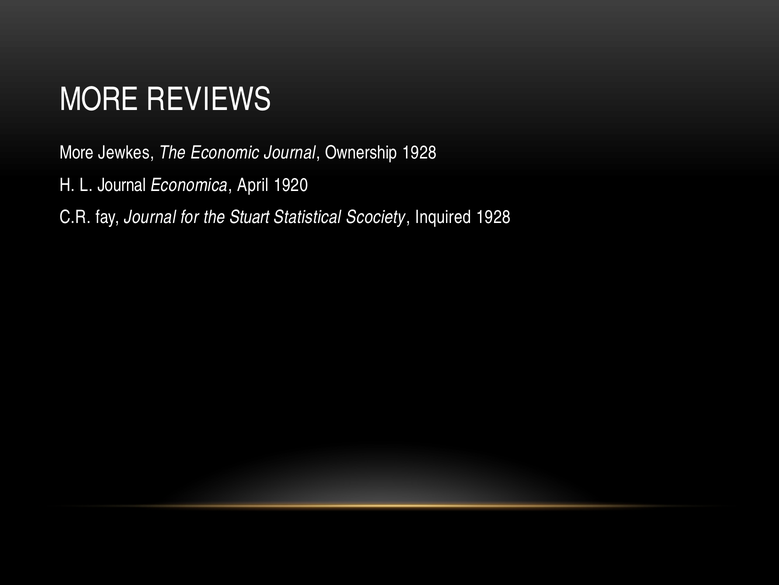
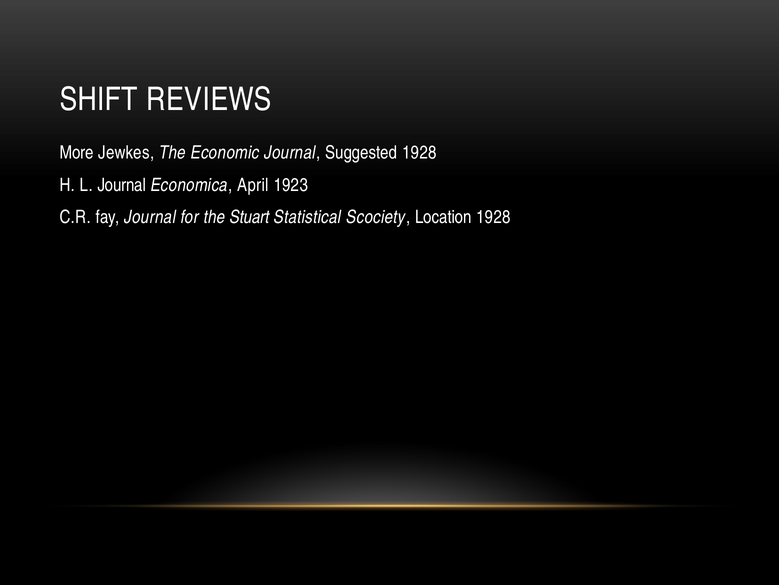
MORE at (99, 100): MORE -> SHIFT
Ownership: Ownership -> Suggested
1920: 1920 -> 1923
Inquired: Inquired -> Location
